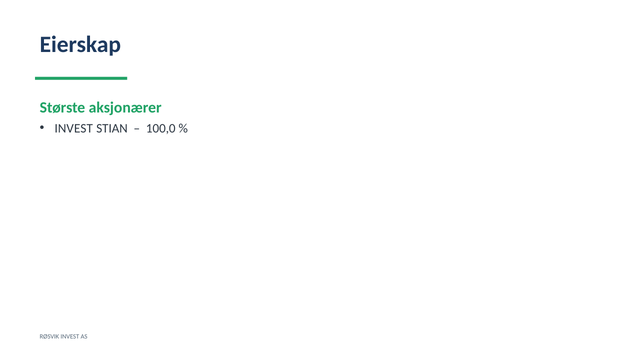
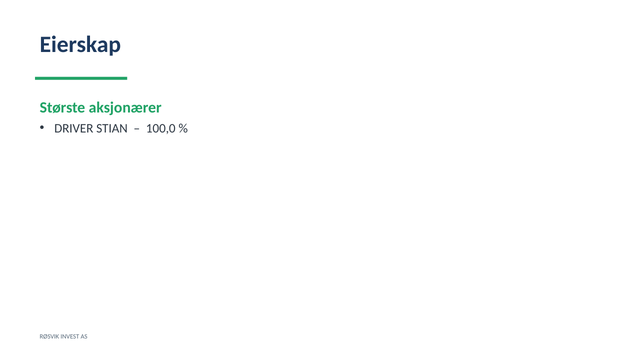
INVEST at (74, 128): INVEST -> DRIVER
